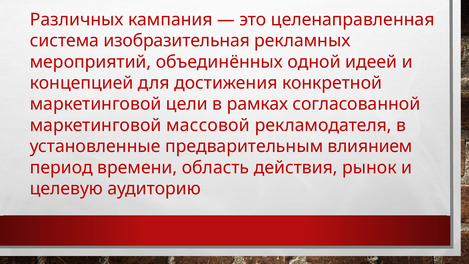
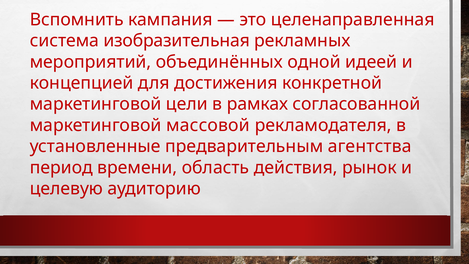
Различных: Различных -> Вспомнить
влиянием: влиянием -> агентства
